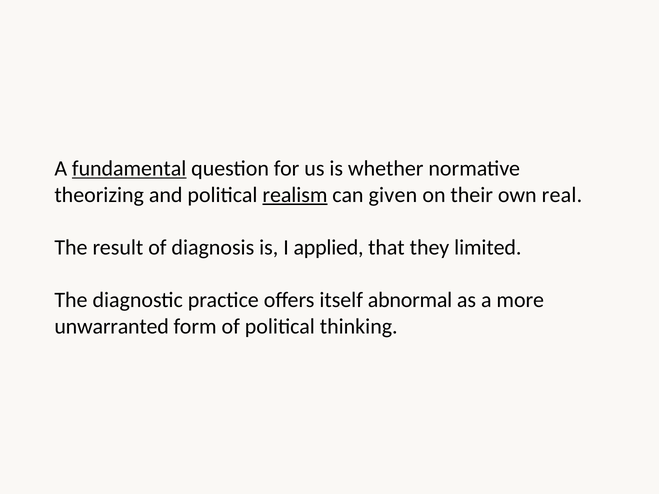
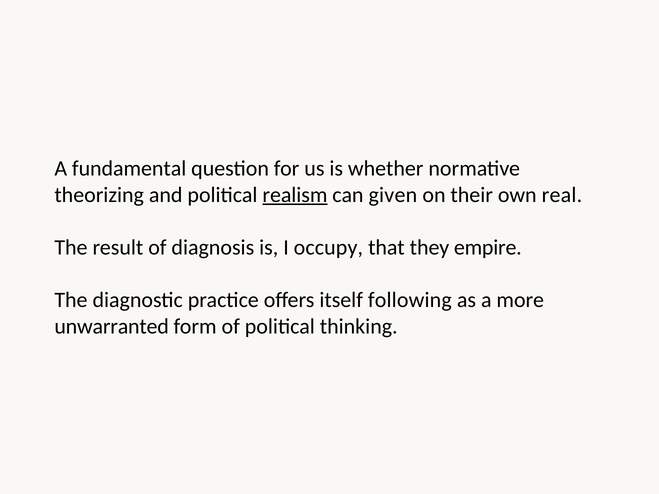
fundamental underline: present -> none
applied: applied -> occupy
limited: limited -> empire
abnormal: abnormal -> following
